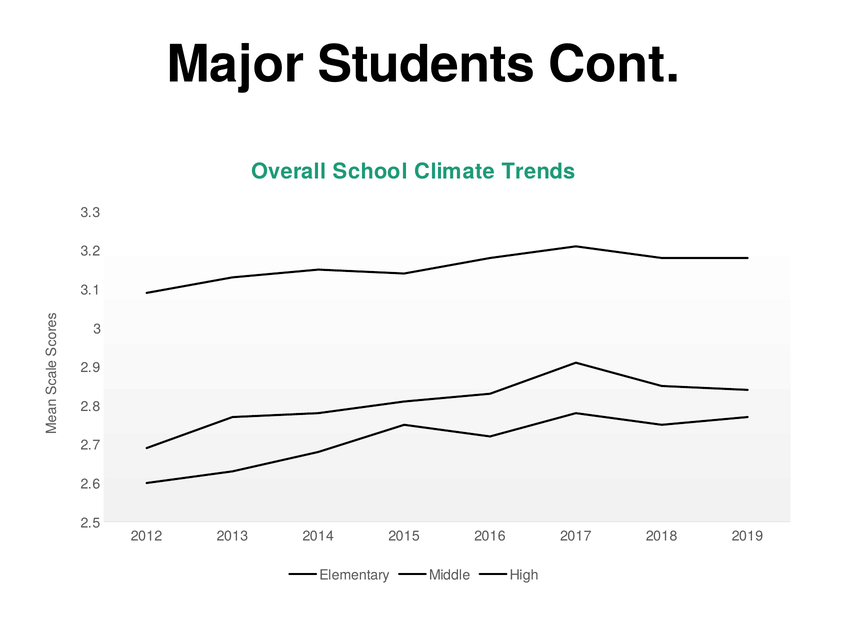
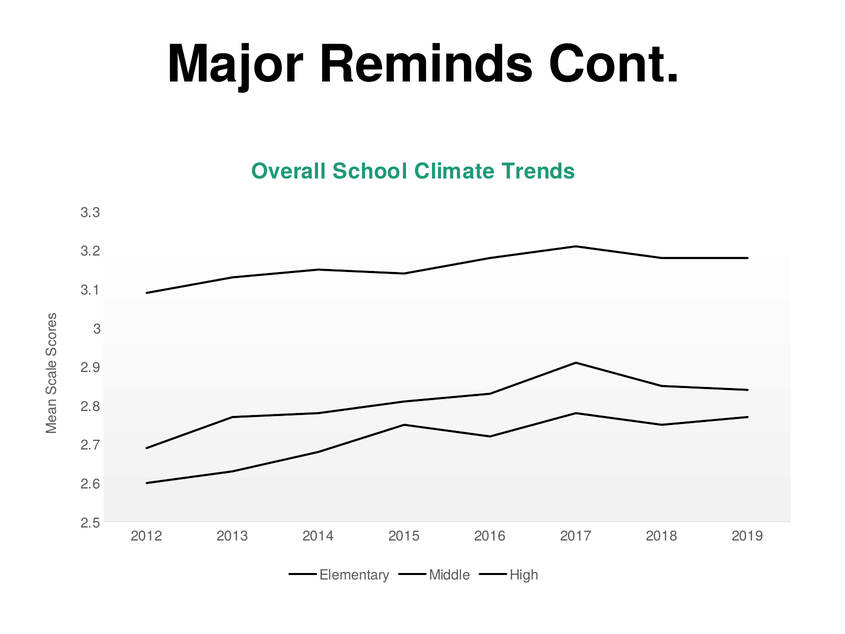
Students: Students -> Reminds
